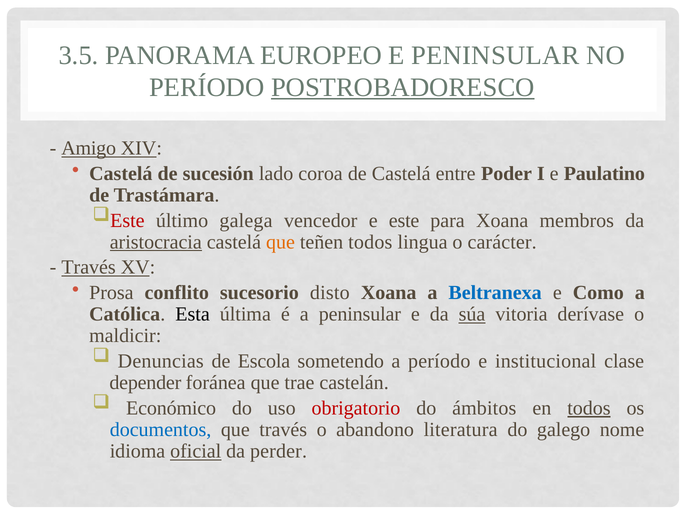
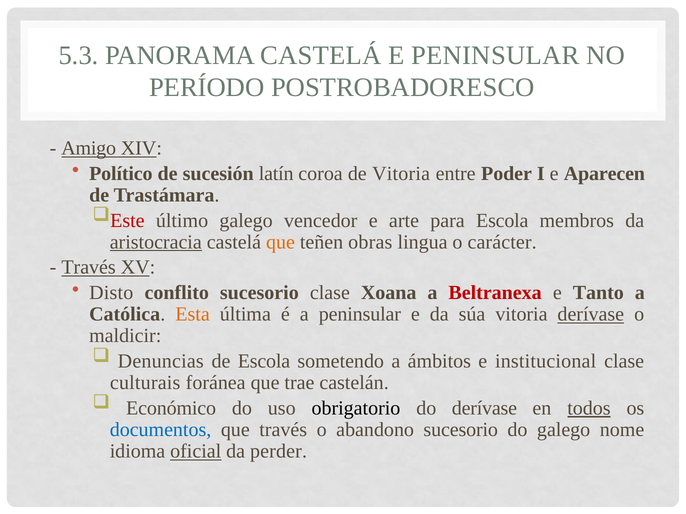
3.5: 3.5 -> 5.3
PANORAMA EUROPEO: EUROPEO -> CASTELÁ
POSTROBADORESCO underline: present -> none
Castelá at (121, 174): Castelá -> Político
lado: lado -> latín
de Castelá: Castelá -> Vitoria
Paulatino: Paulatino -> Aparecen
último galega: galega -> galego
e este: este -> arte
para Xoana: Xoana -> Escola
teñen todos: todos -> obras
Prosa: Prosa -> Disto
sucesorio disto: disto -> clase
Beltranexa colour: blue -> red
Como: Como -> Tanto
Esta colour: black -> orange
súa underline: present -> none
derívase at (591, 315) underline: none -> present
a período: período -> ámbitos
depender: depender -> culturais
obrigatorio colour: red -> black
do ámbitos: ámbitos -> derívase
abandono literatura: literatura -> sucesorio
